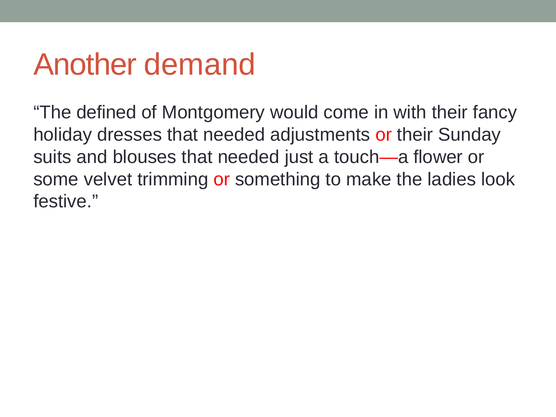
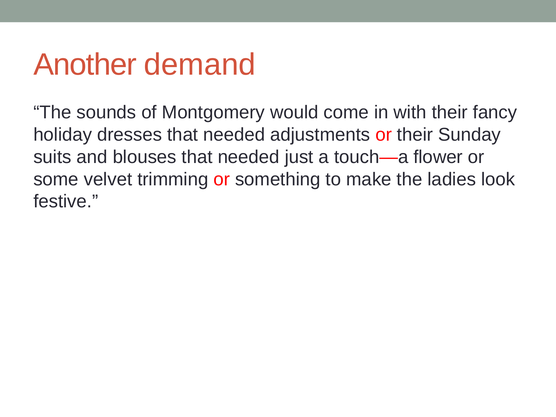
defined: defined -> sounds
